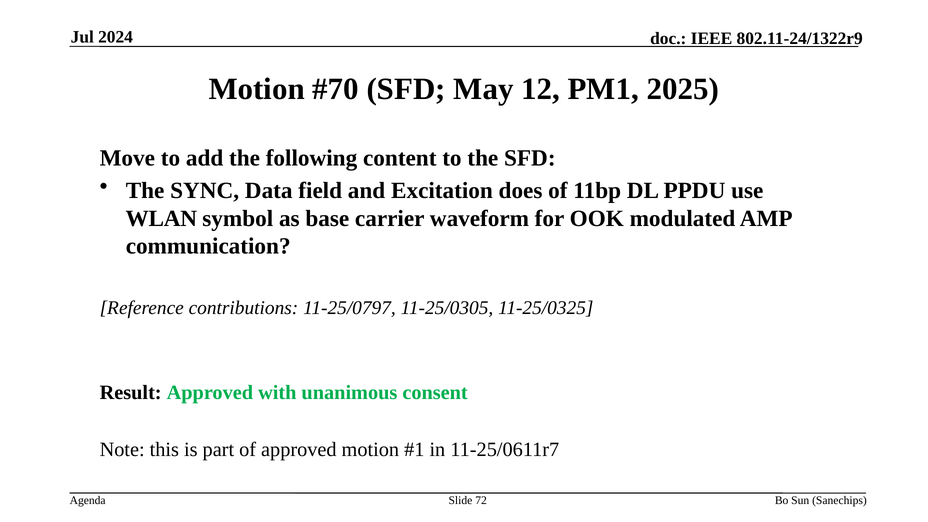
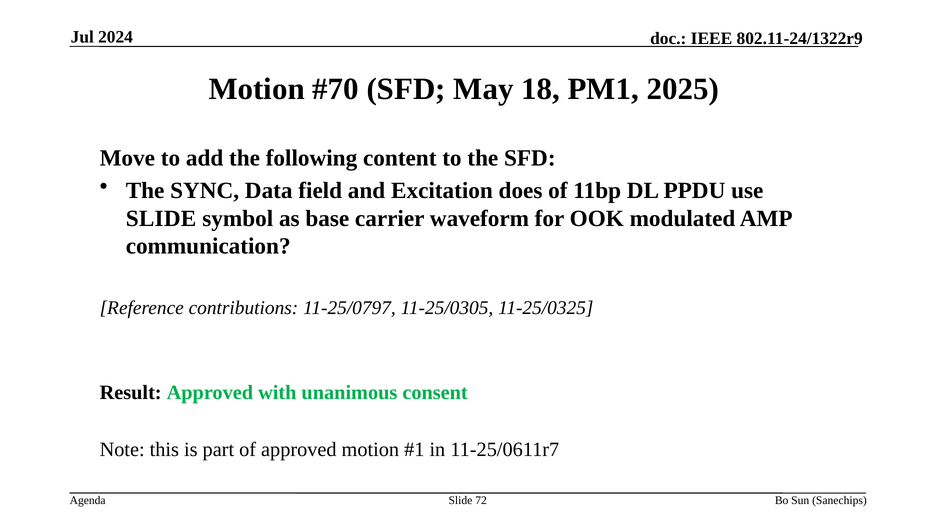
12: 12 -> 18
WLAN at (161, 218): WLAN -> SLIDE
